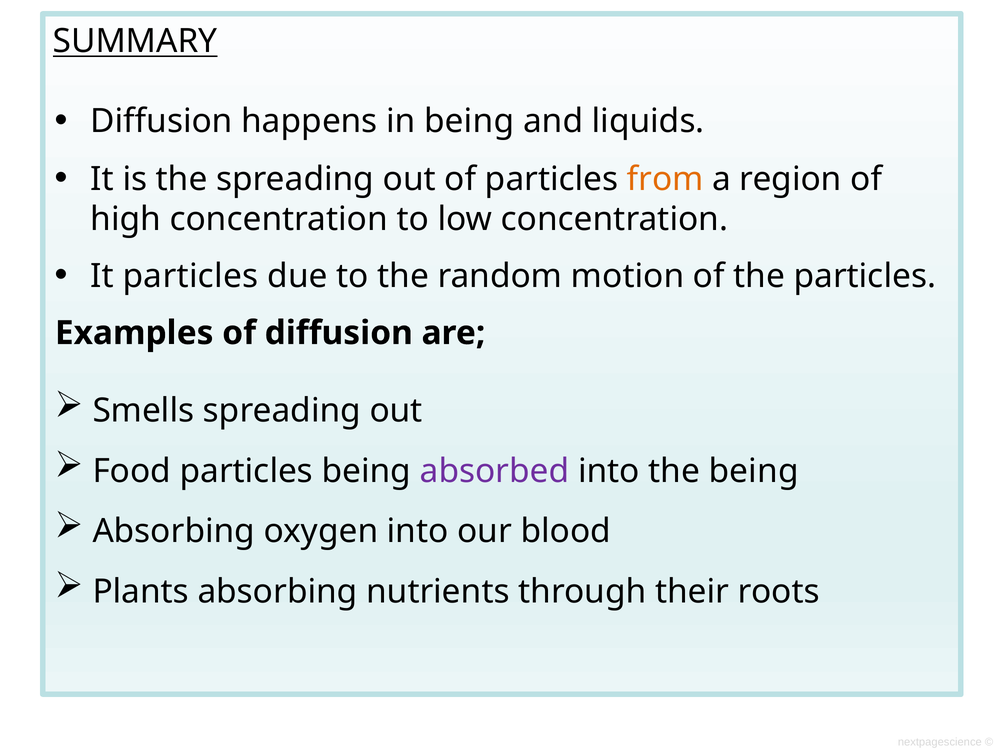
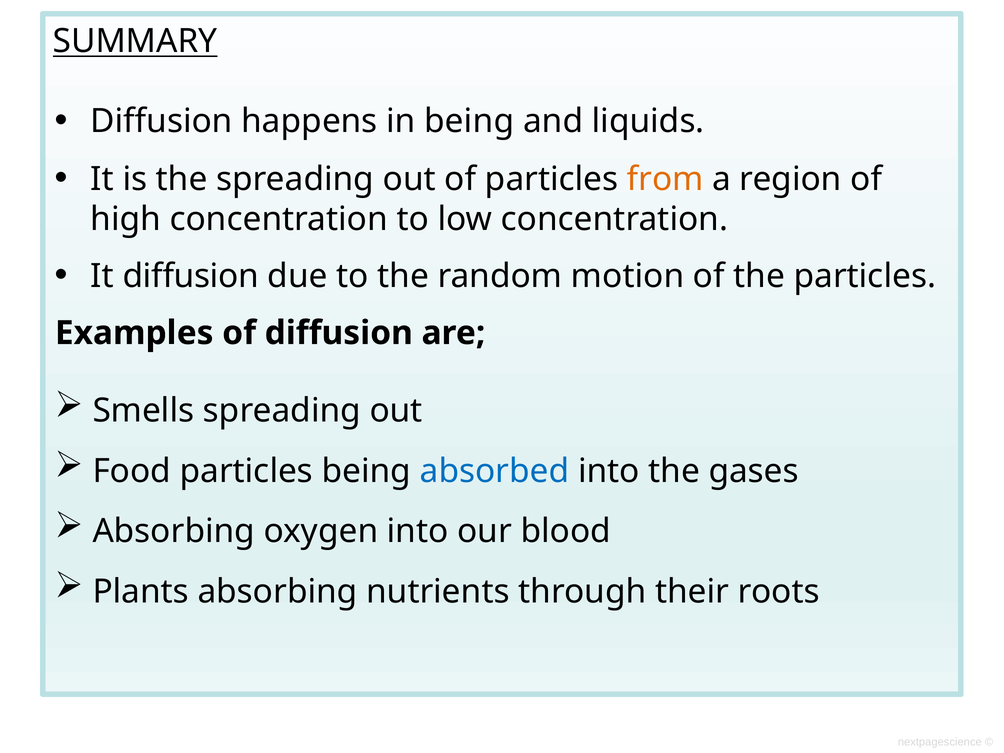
It particles: particles -> diffusion
absorbed colour: purple -> blue
the being: being -> gases
